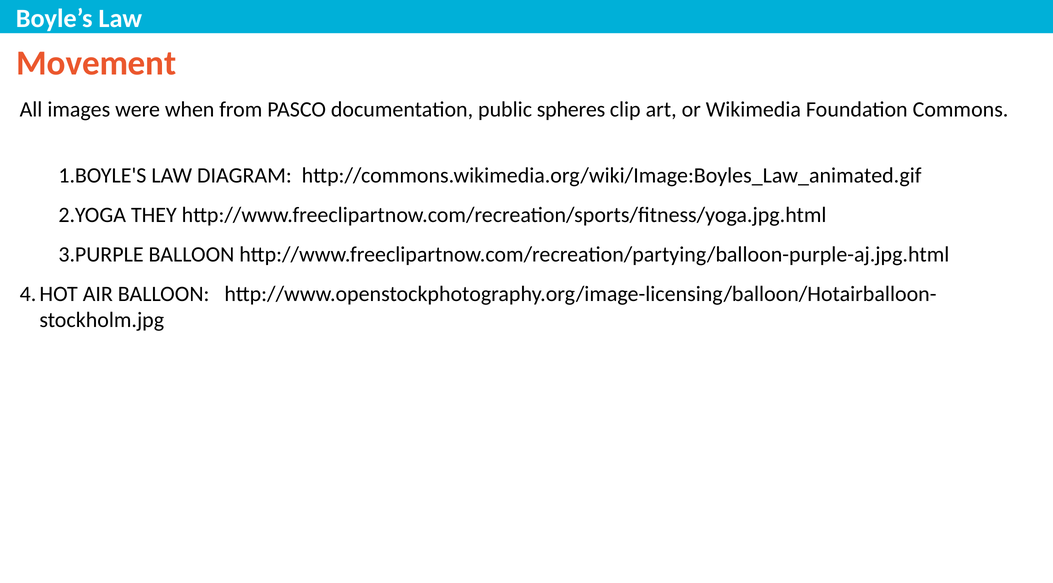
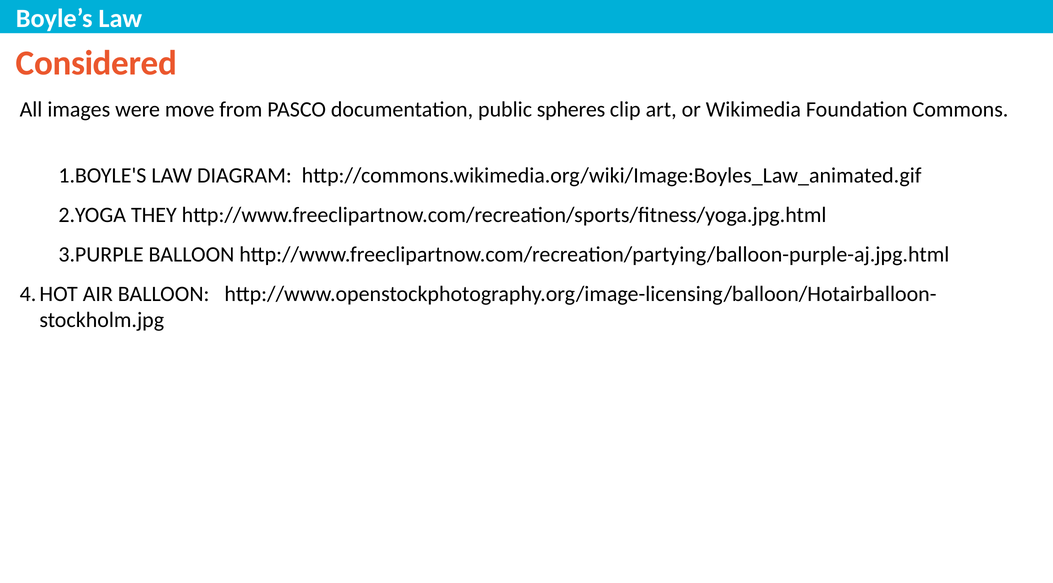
Movement: Movement -> Considered
when: when -> move
